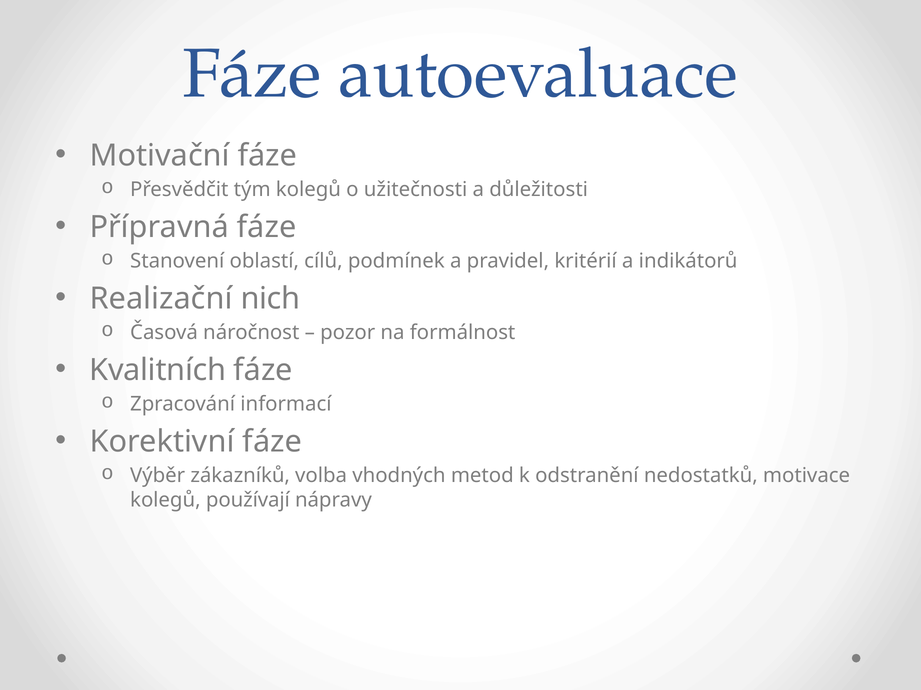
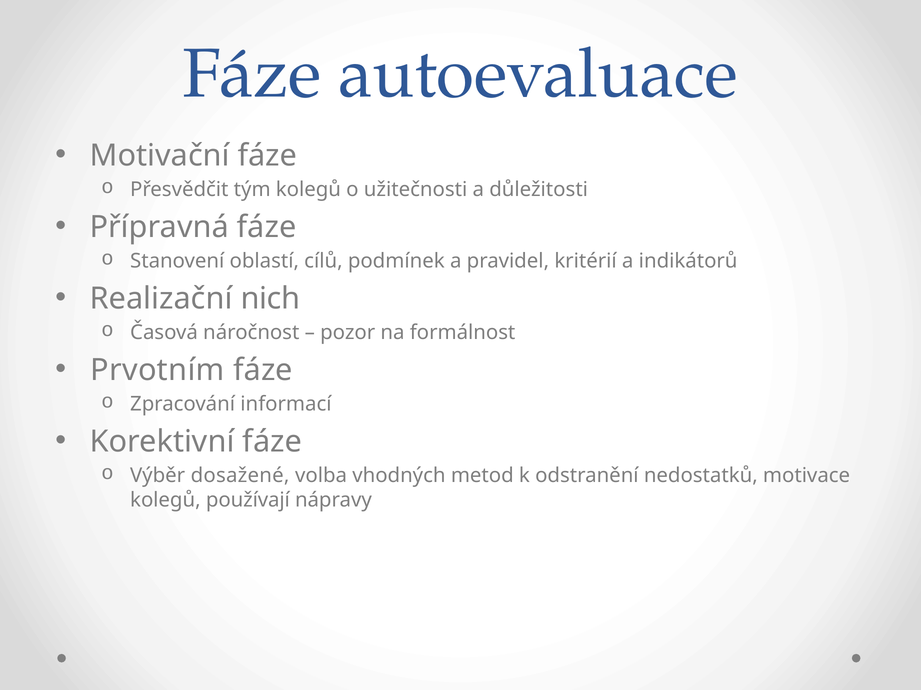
Kvalitních: Kvalitních -> Prvotním
zákazníků: zákazníků -> dosažené
